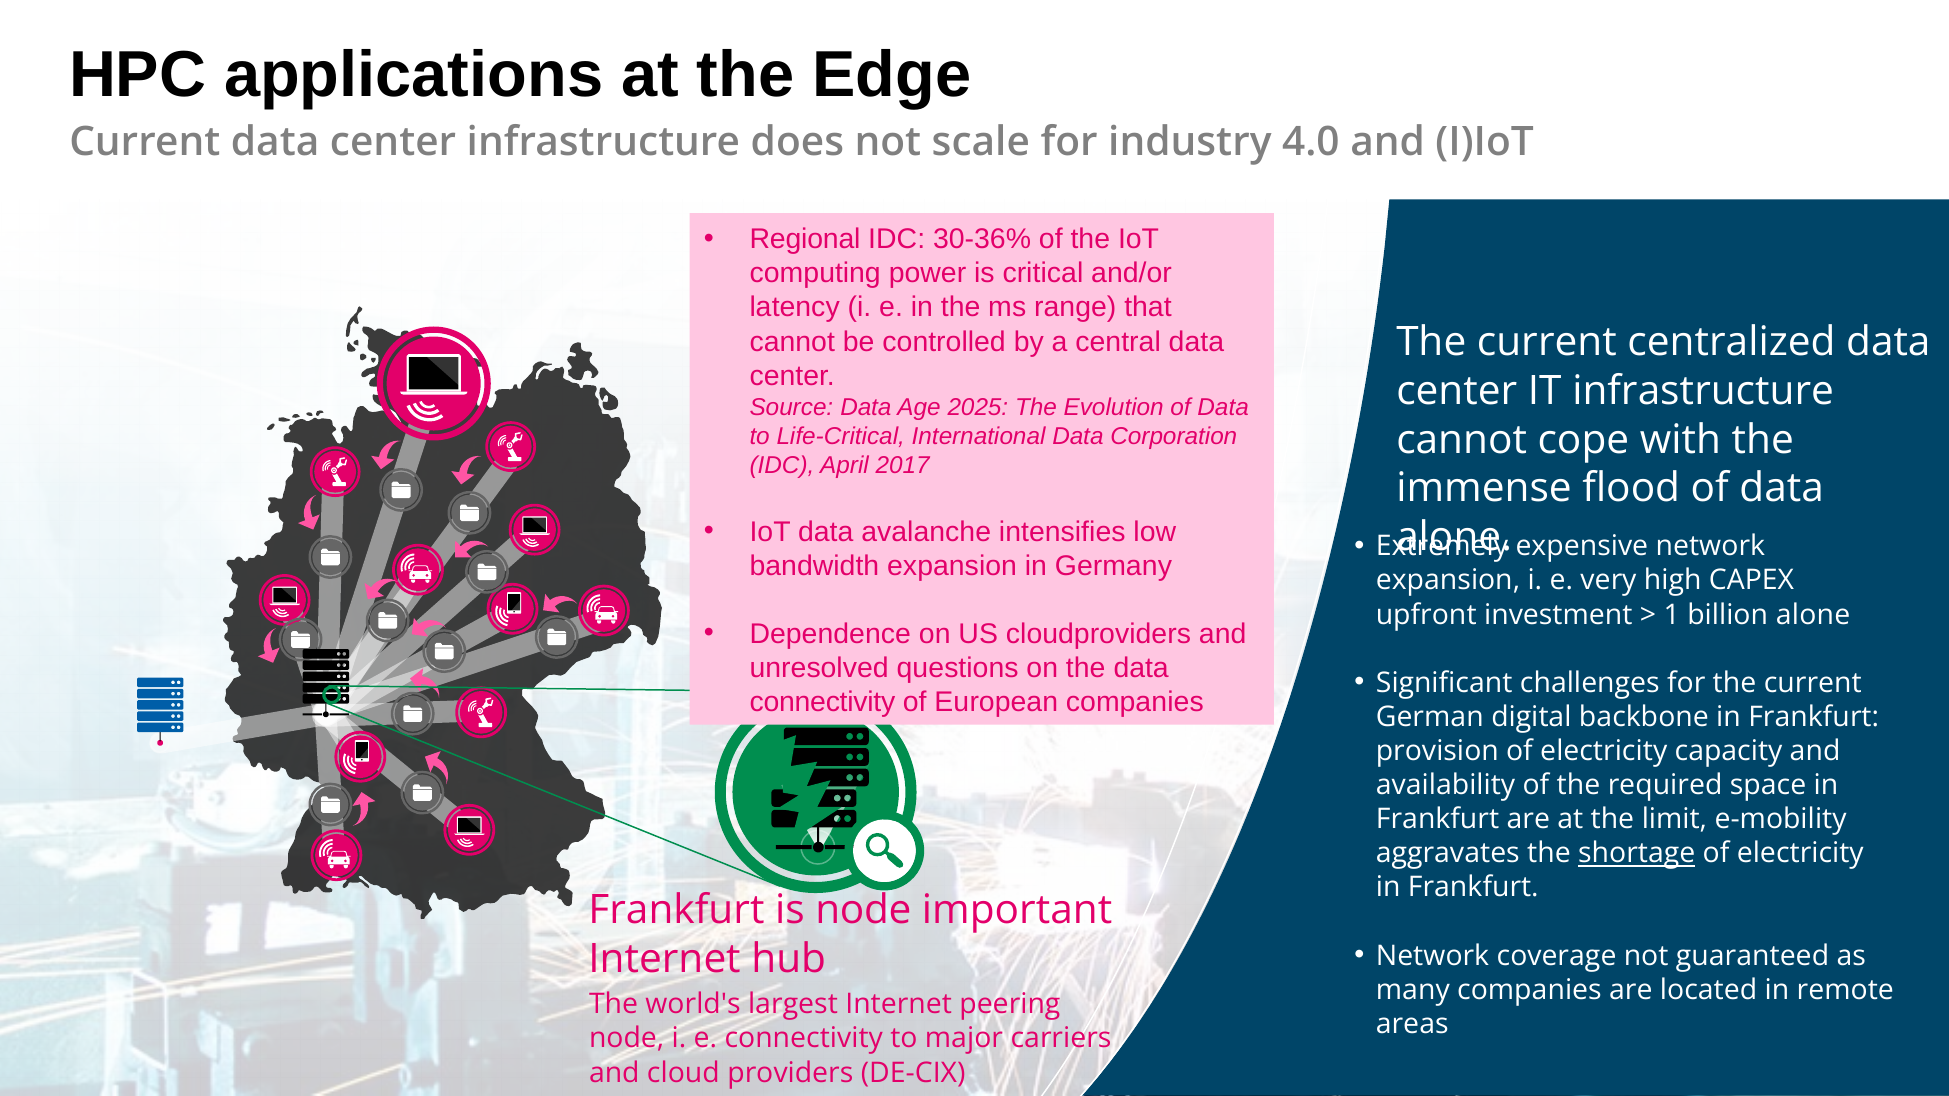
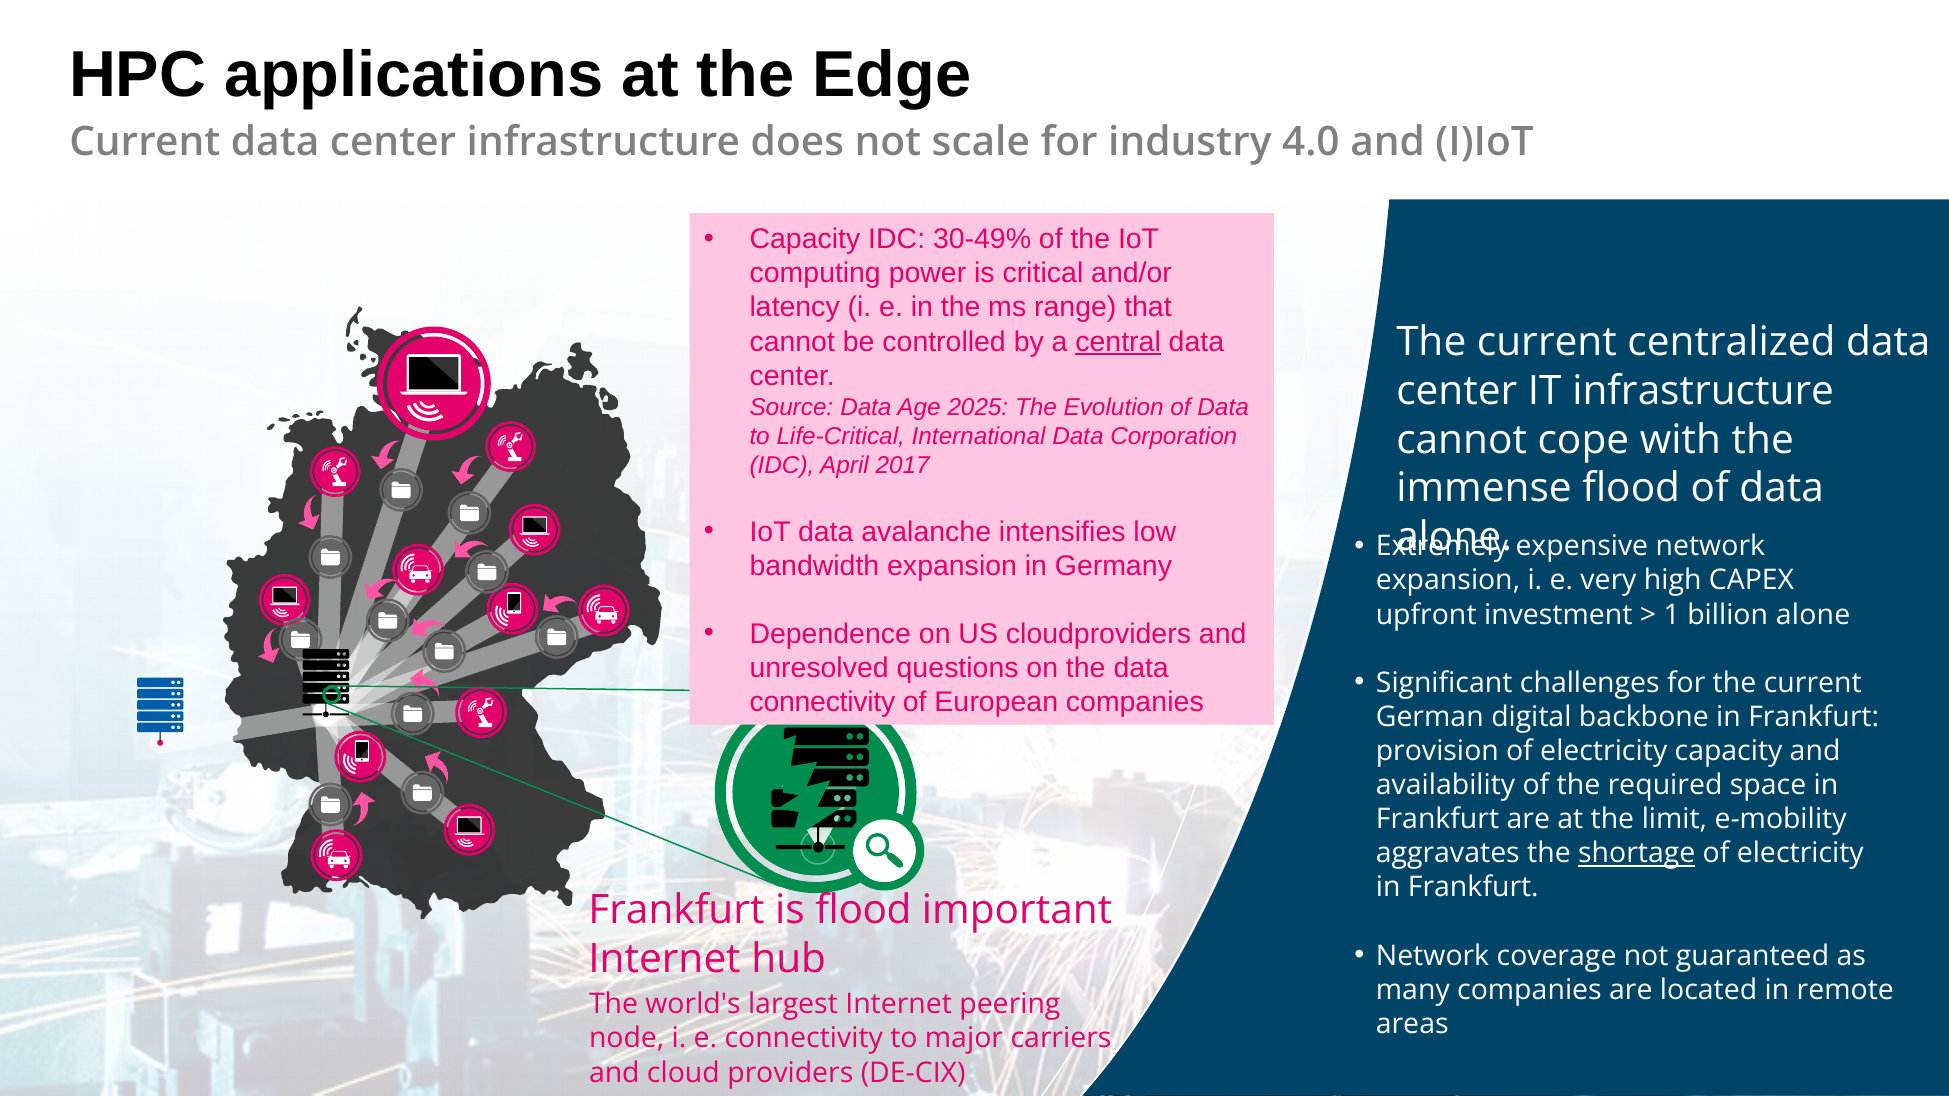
Regional at (805, 239): Regional -> Capacity
30-36%: 30-36% -> 30-49%
central underline: none -> present
is node: node -> flood
